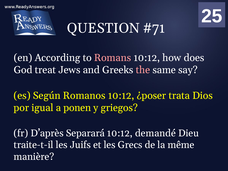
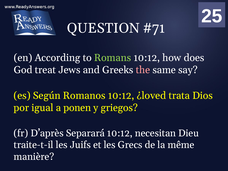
Romans colour: pink -> light green
¿poser: ¿poser -> ¿loved
demandé: demandé -> necesitan
